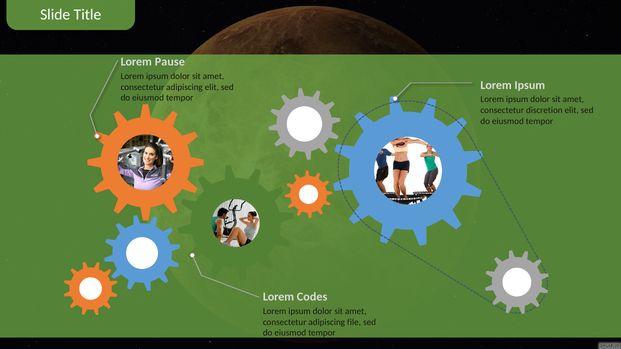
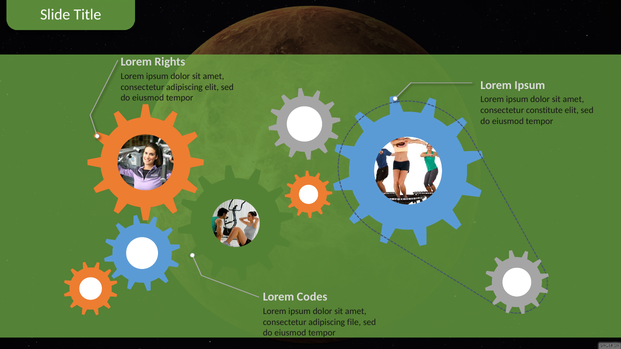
Pause: Pause -> Rights
discretion: discretion -> constitute
